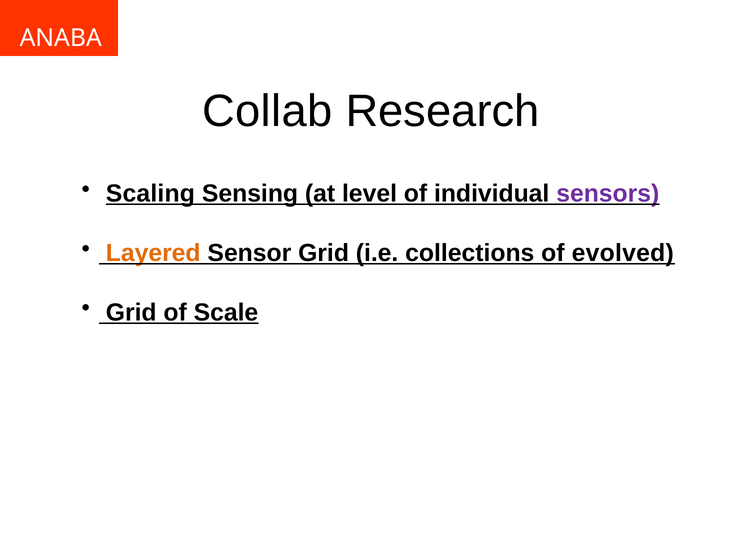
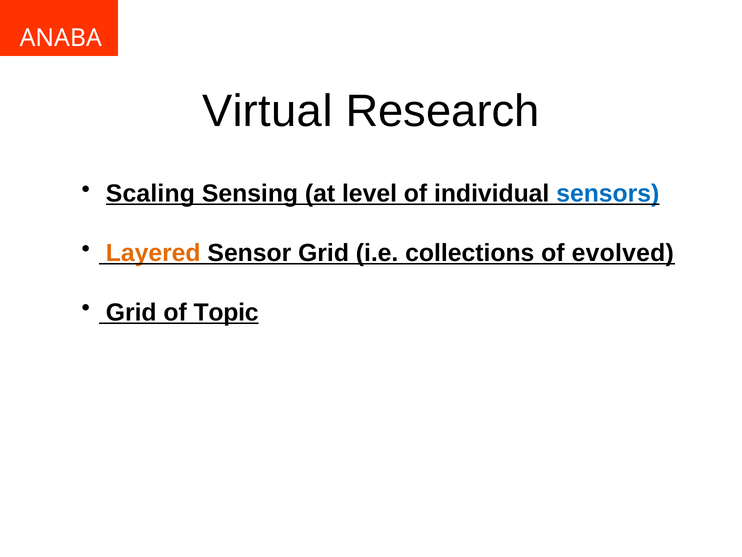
Collab: Collab -> Virtual
sensors colour: purple -> blue
Scale: Scale -> Topic
